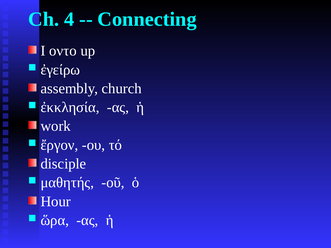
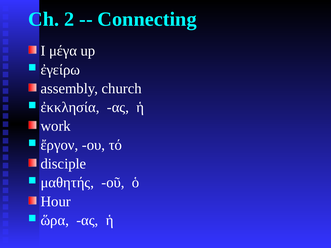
4: 4 -> 2
οντο: οντο -> μέγα
